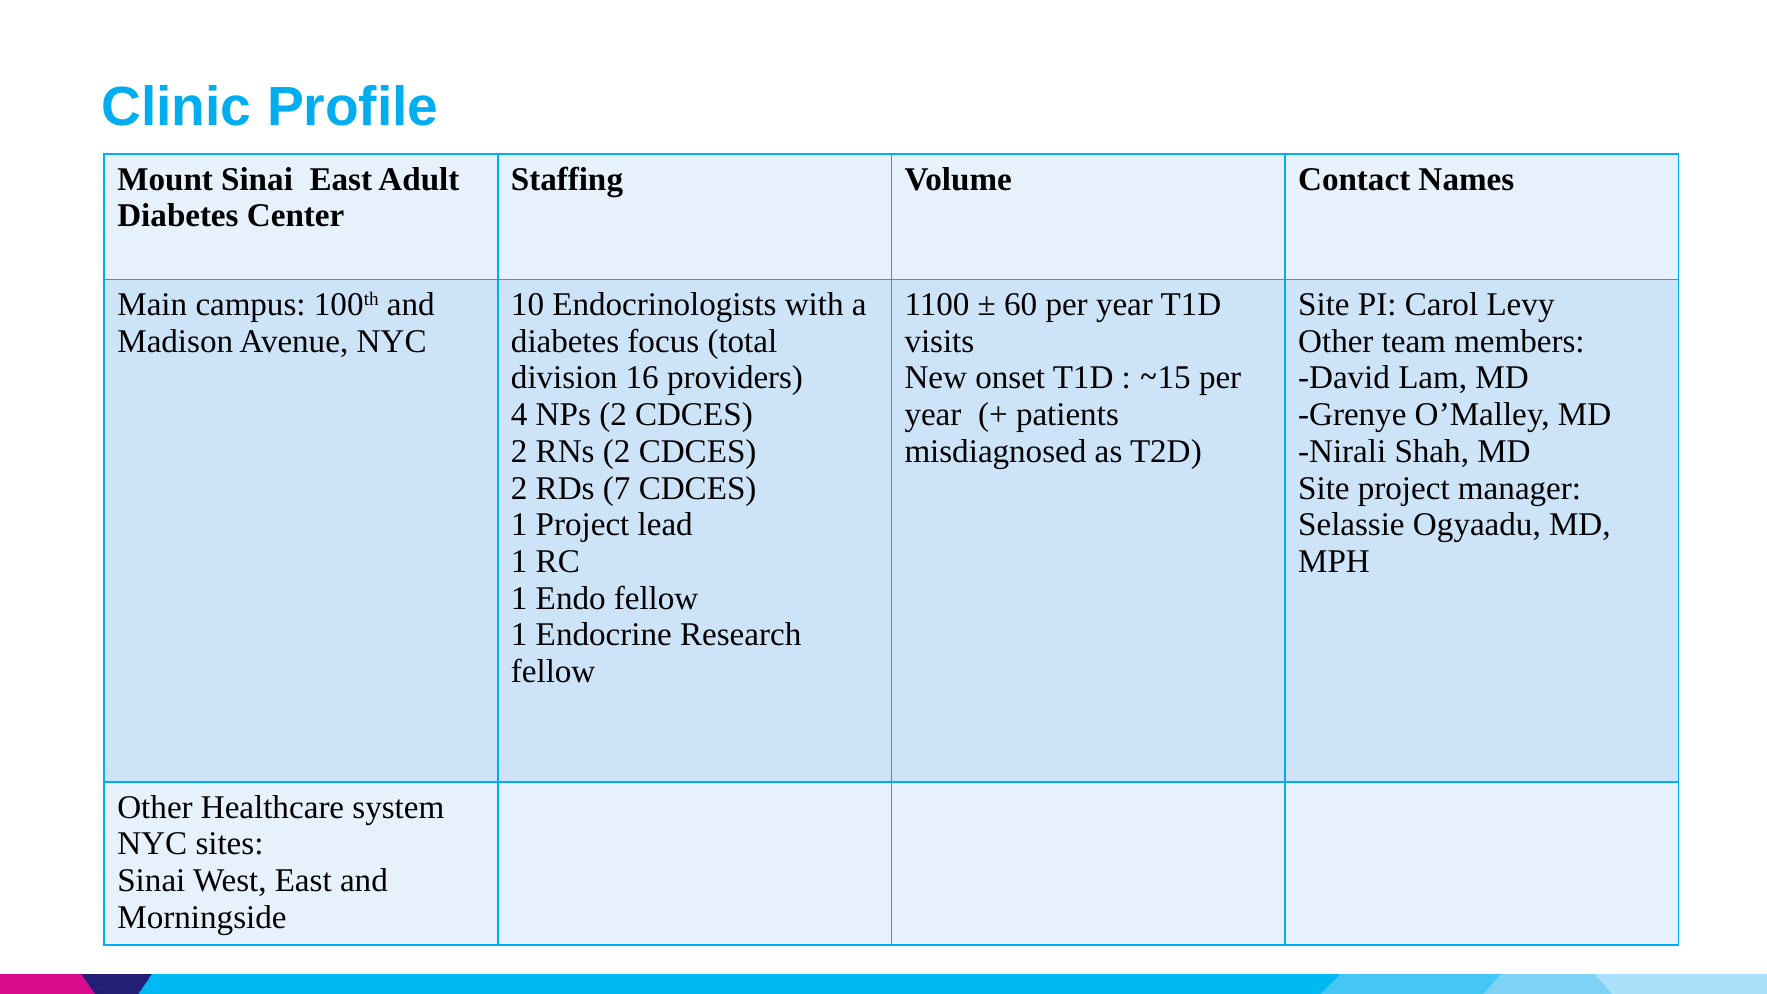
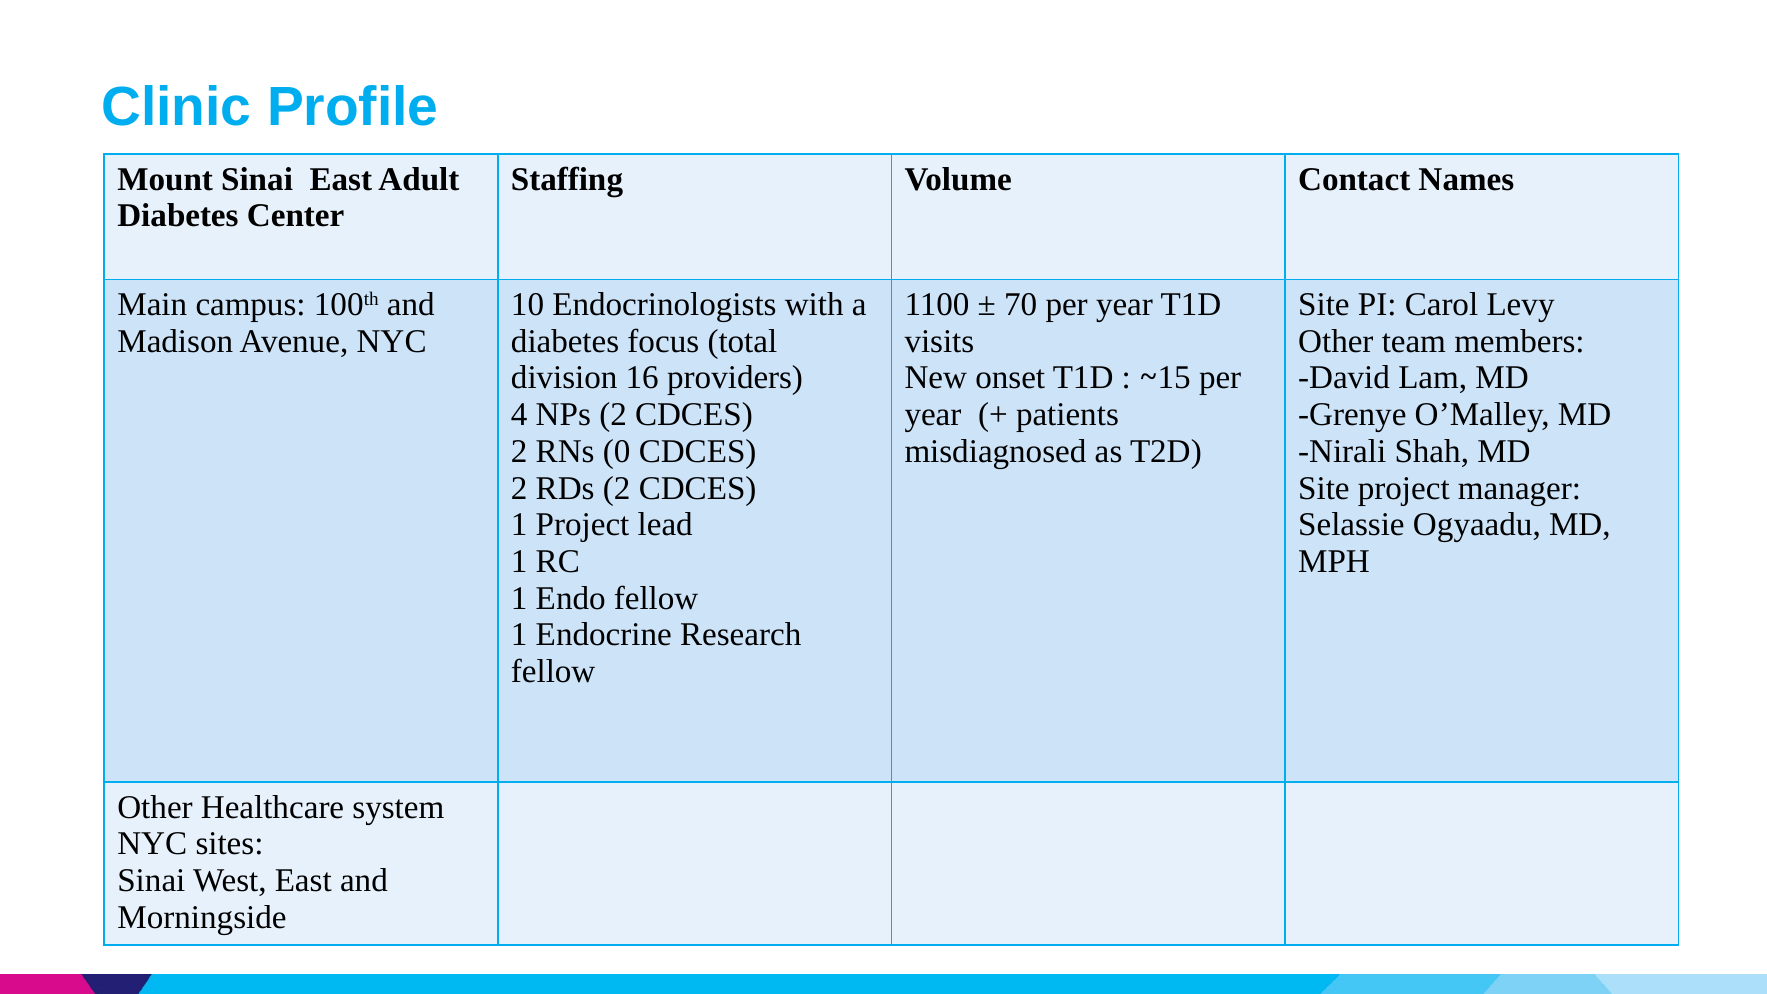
60: 60 -> 70
RNs 2: 2 -> 0
RDs 7: 7 -> 2
